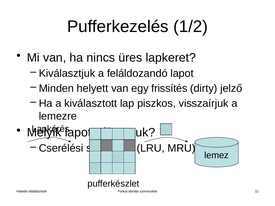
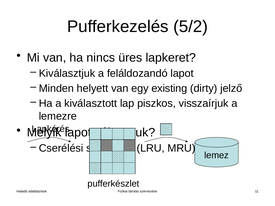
1/2: 1/2 -> 5/2
frissítés: frissítés -> existing
